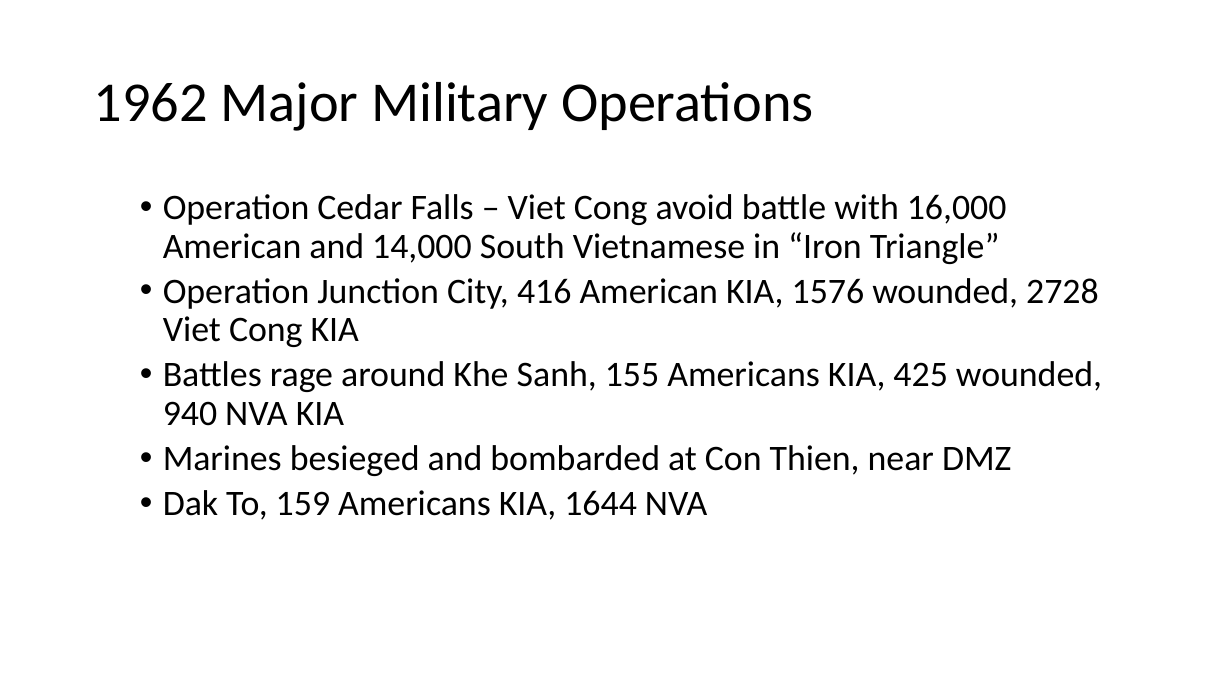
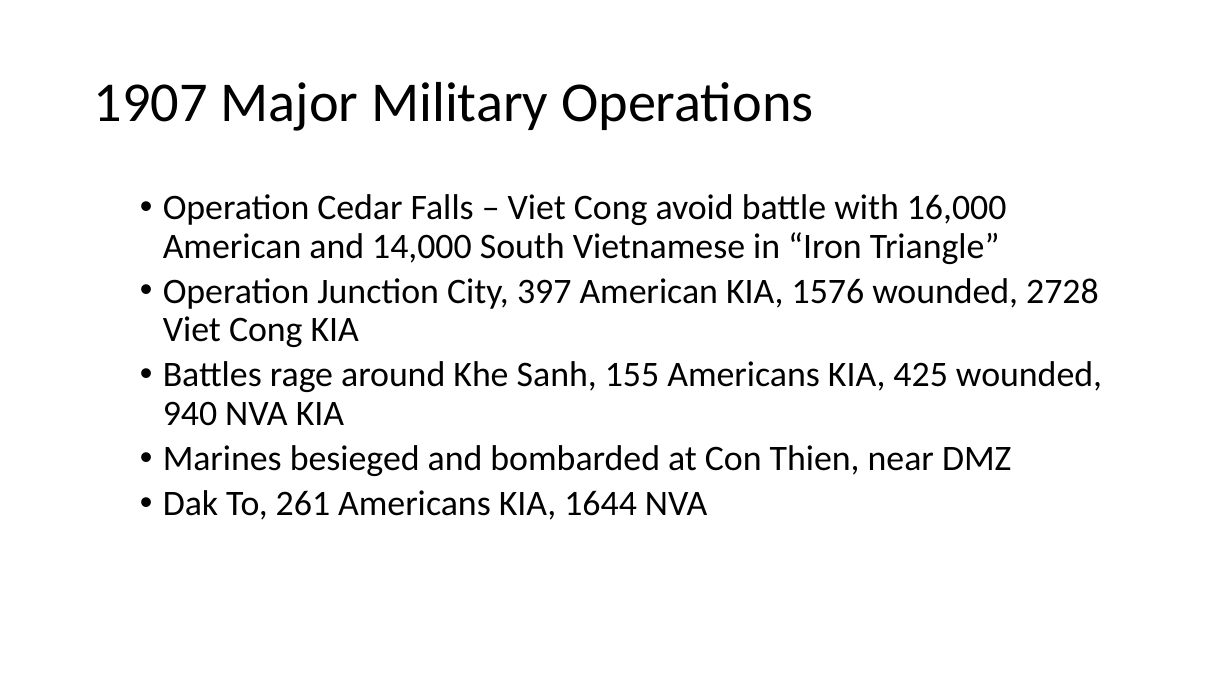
1962: 1962 -> 1907
416: 416 -> 397
159: 159 -> 261
